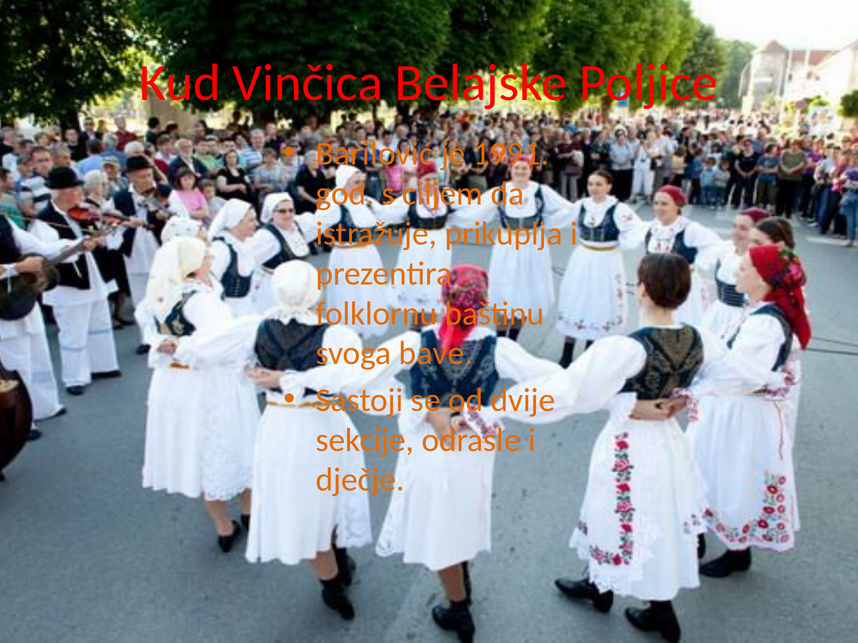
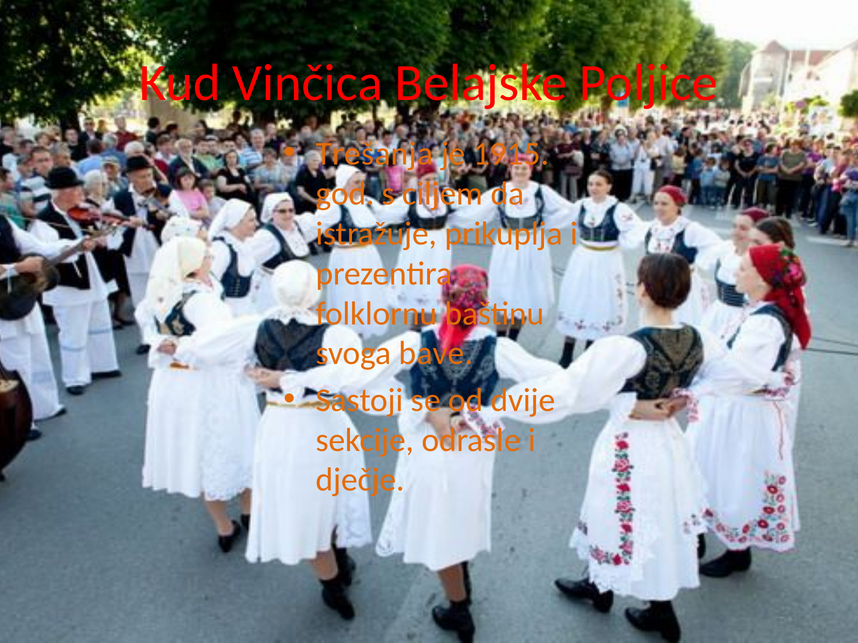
Barilović: Barilović -> Trešanja
1991: 1991 -> 1915
